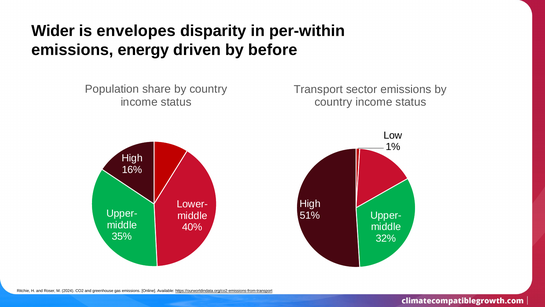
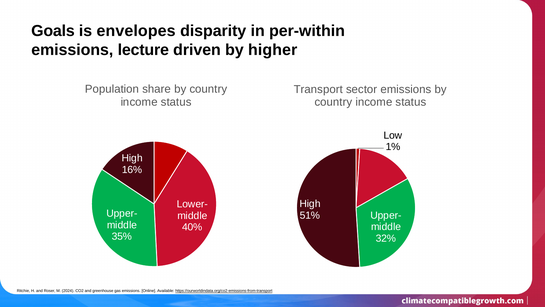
Wider: Wider -> Goals
energy: energy -> lecture
before: before -> higher
